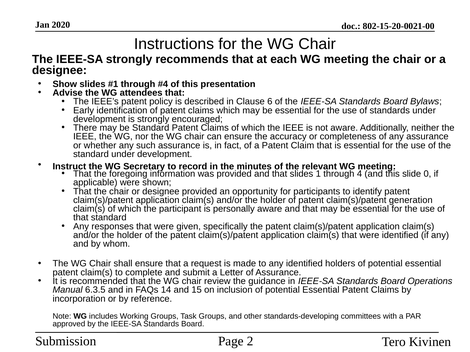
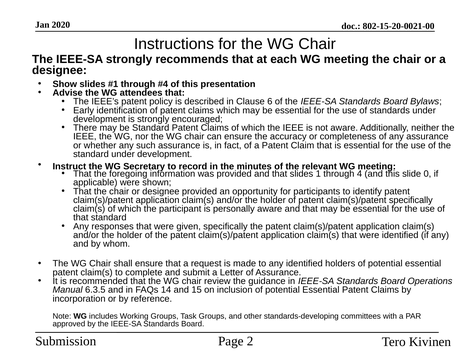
claim(s)/patent generation: generation -> specifically
